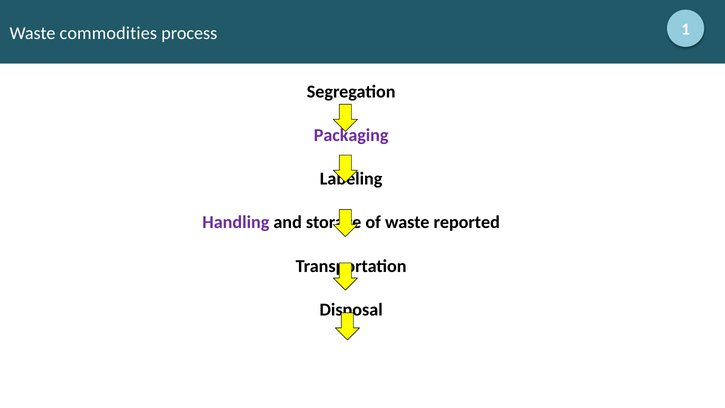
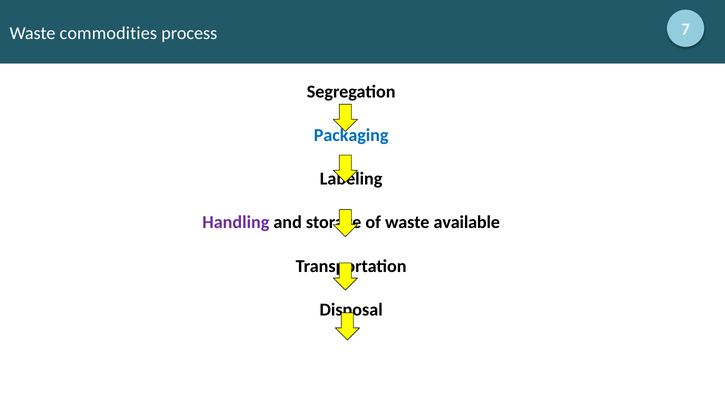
1: 1 -> 7
Packaging colour: purple -> blue
reported: reported -> available
